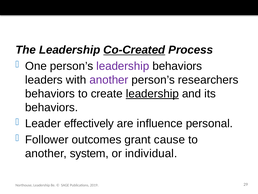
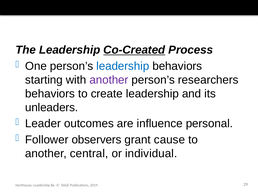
leadership at (123, 66) colour: purple -> blue
leaders: leaders -> starting
leadership at (152, 93) underline: present -> none
behaviors at (52, 107): behaviors -> unleaders
effectively: effectively -> outcomes
outcomes: outcomes -> observers
system: system -> central
